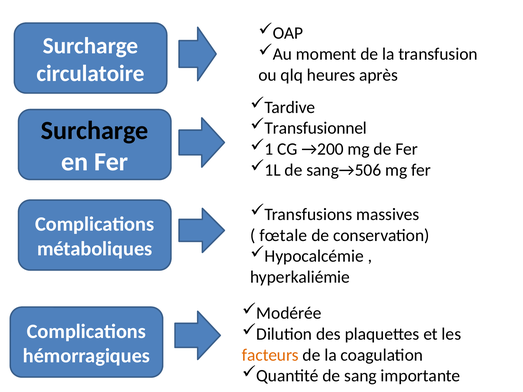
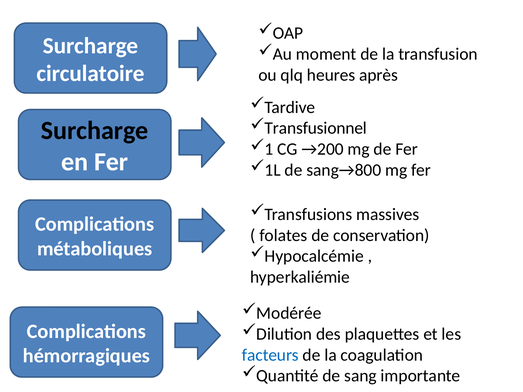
sang→506: sang→506 -> sang→800
fœtale: fœtale -> folates
facteurs colour: orange -> blue
